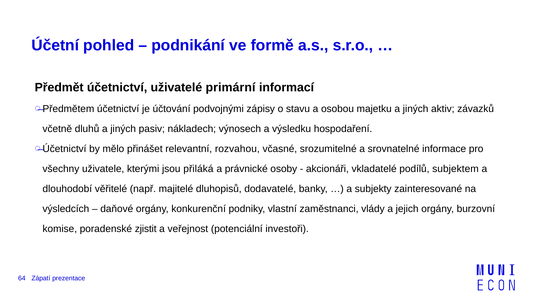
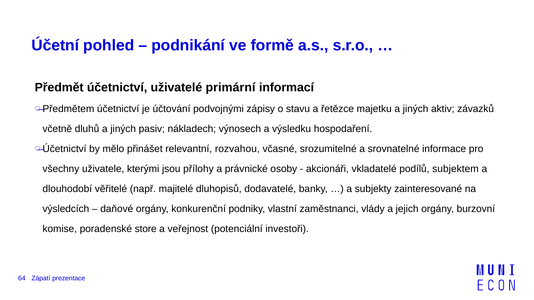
osobou: osobou -> řetězce
přiláká: přiláká -> přílohy
zjistit: zjistit -> store
